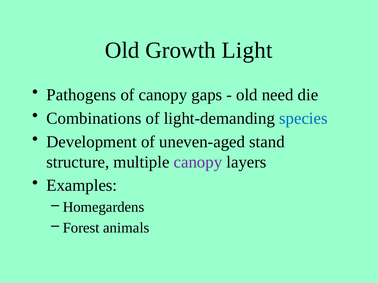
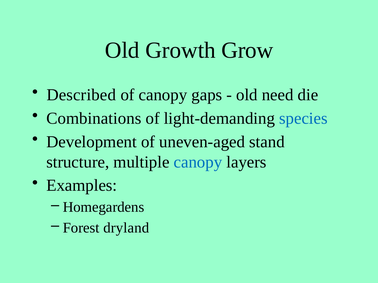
Light: Light -> Grow
Pathogens: Pathogens -> Described
canopy at (198, 162) colour: purple -> blue
animals: animals -> dryland
